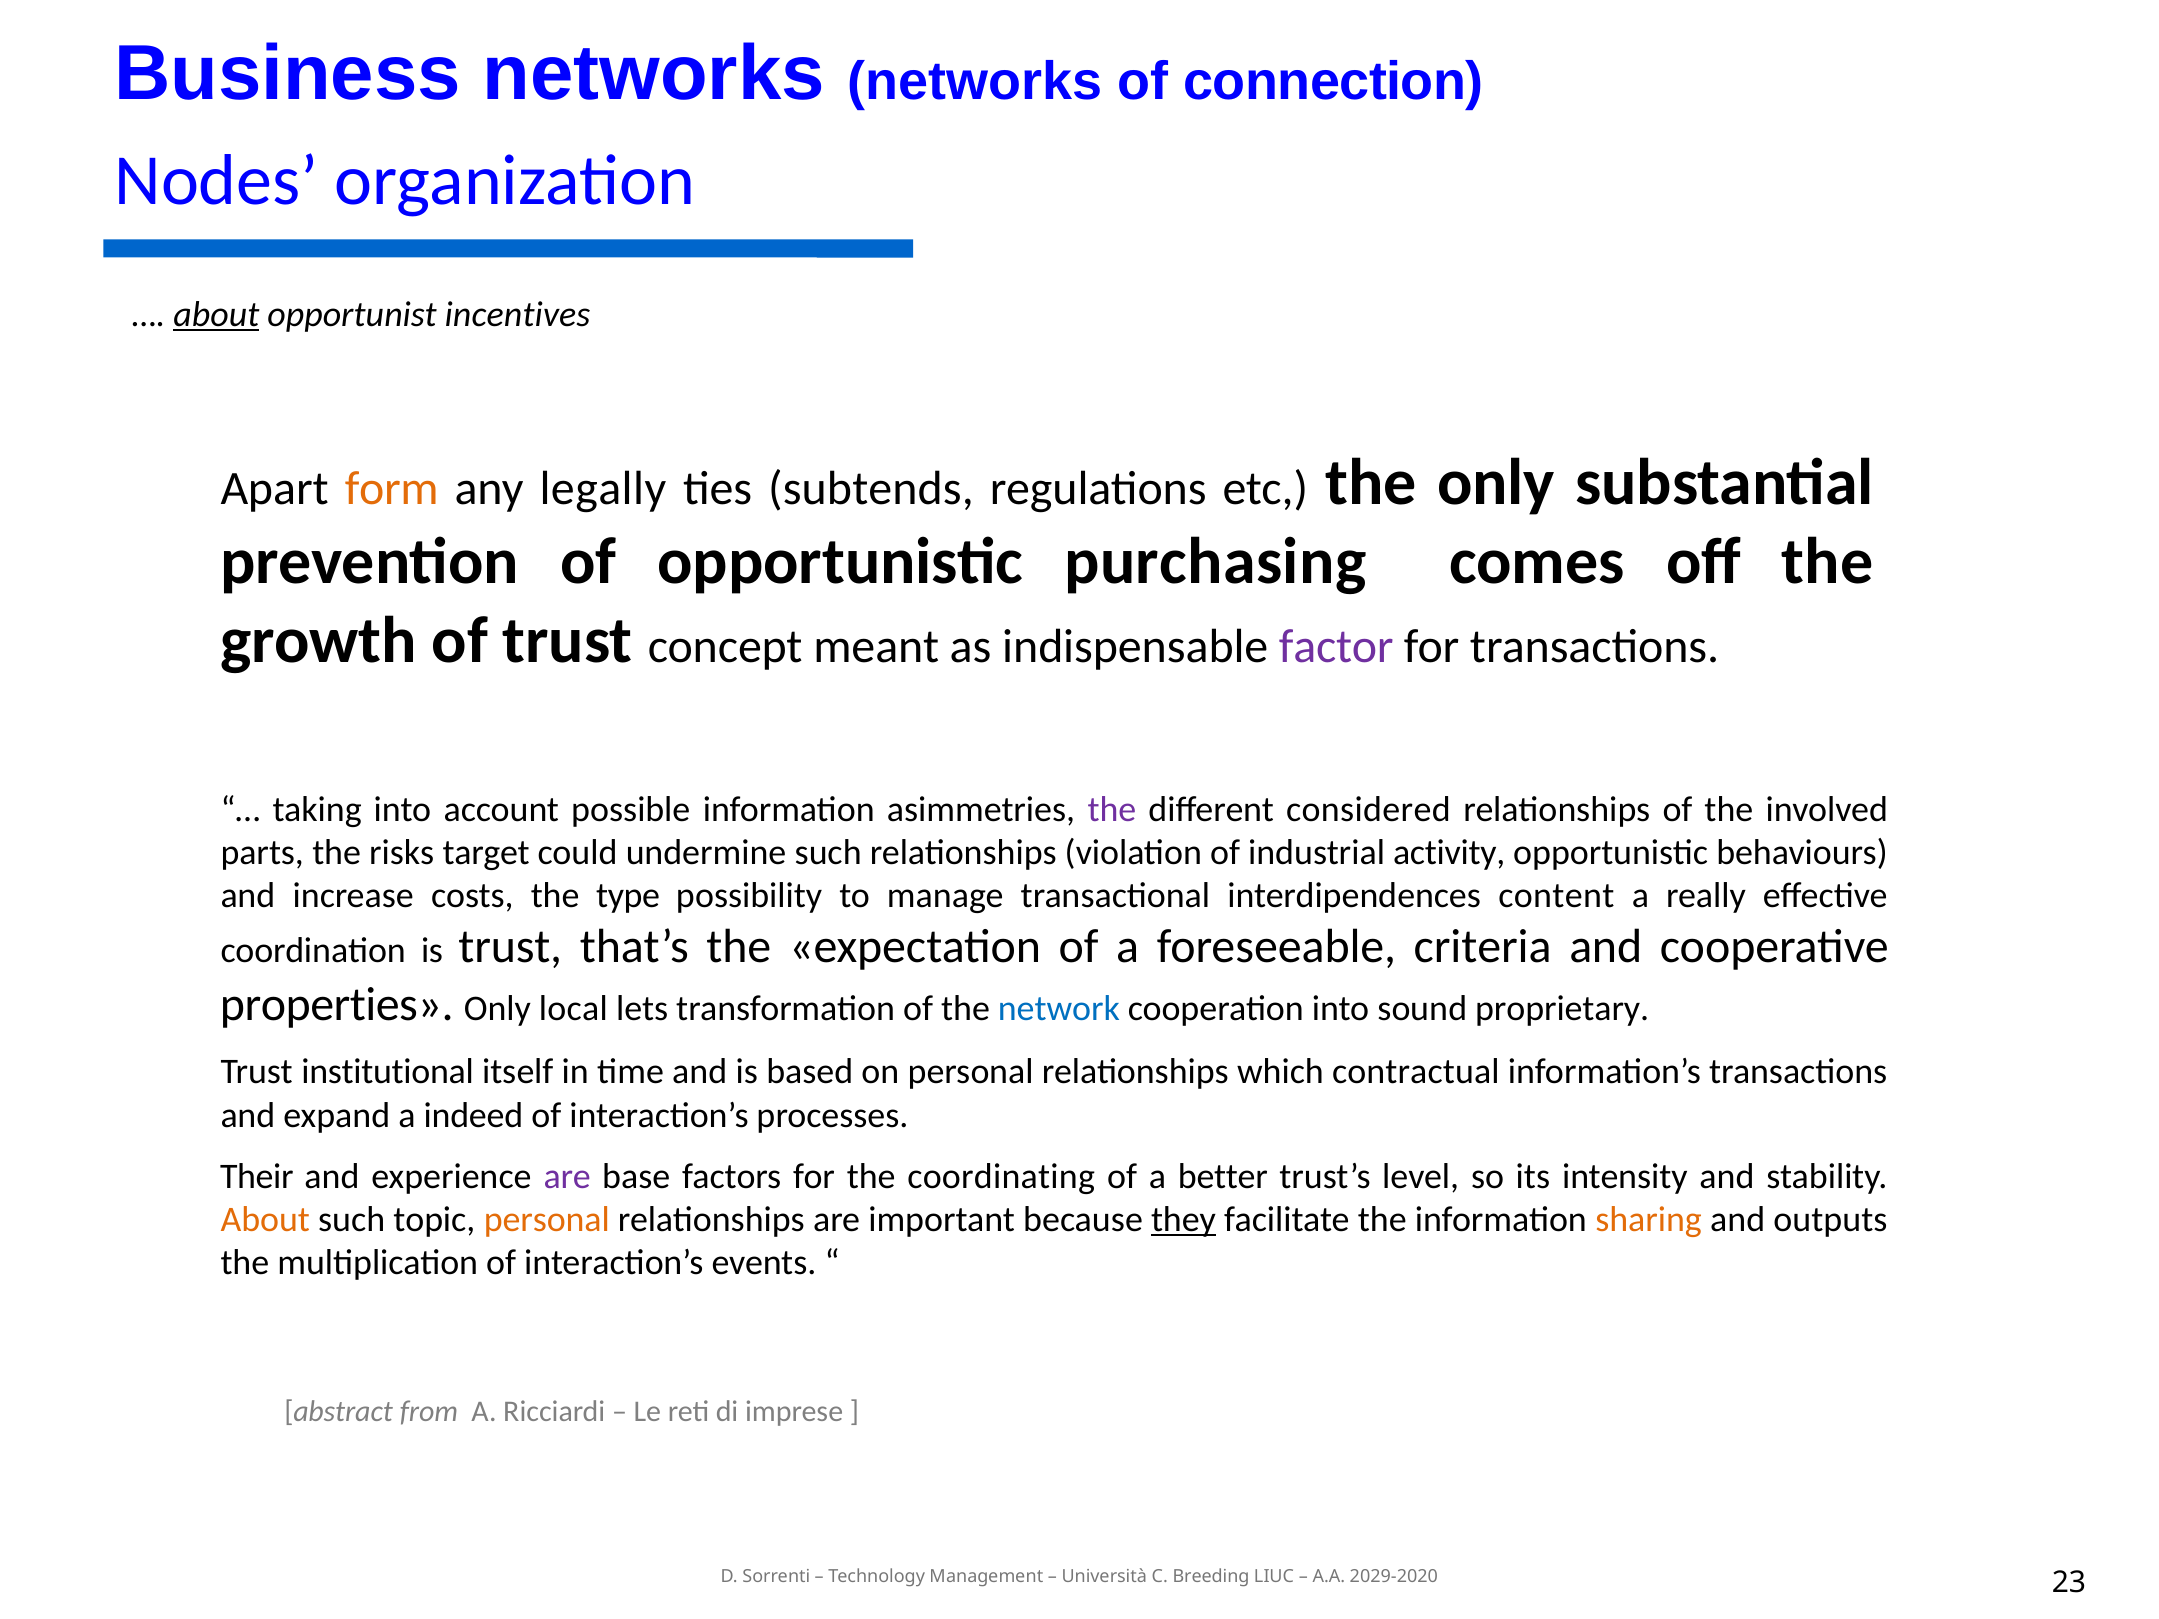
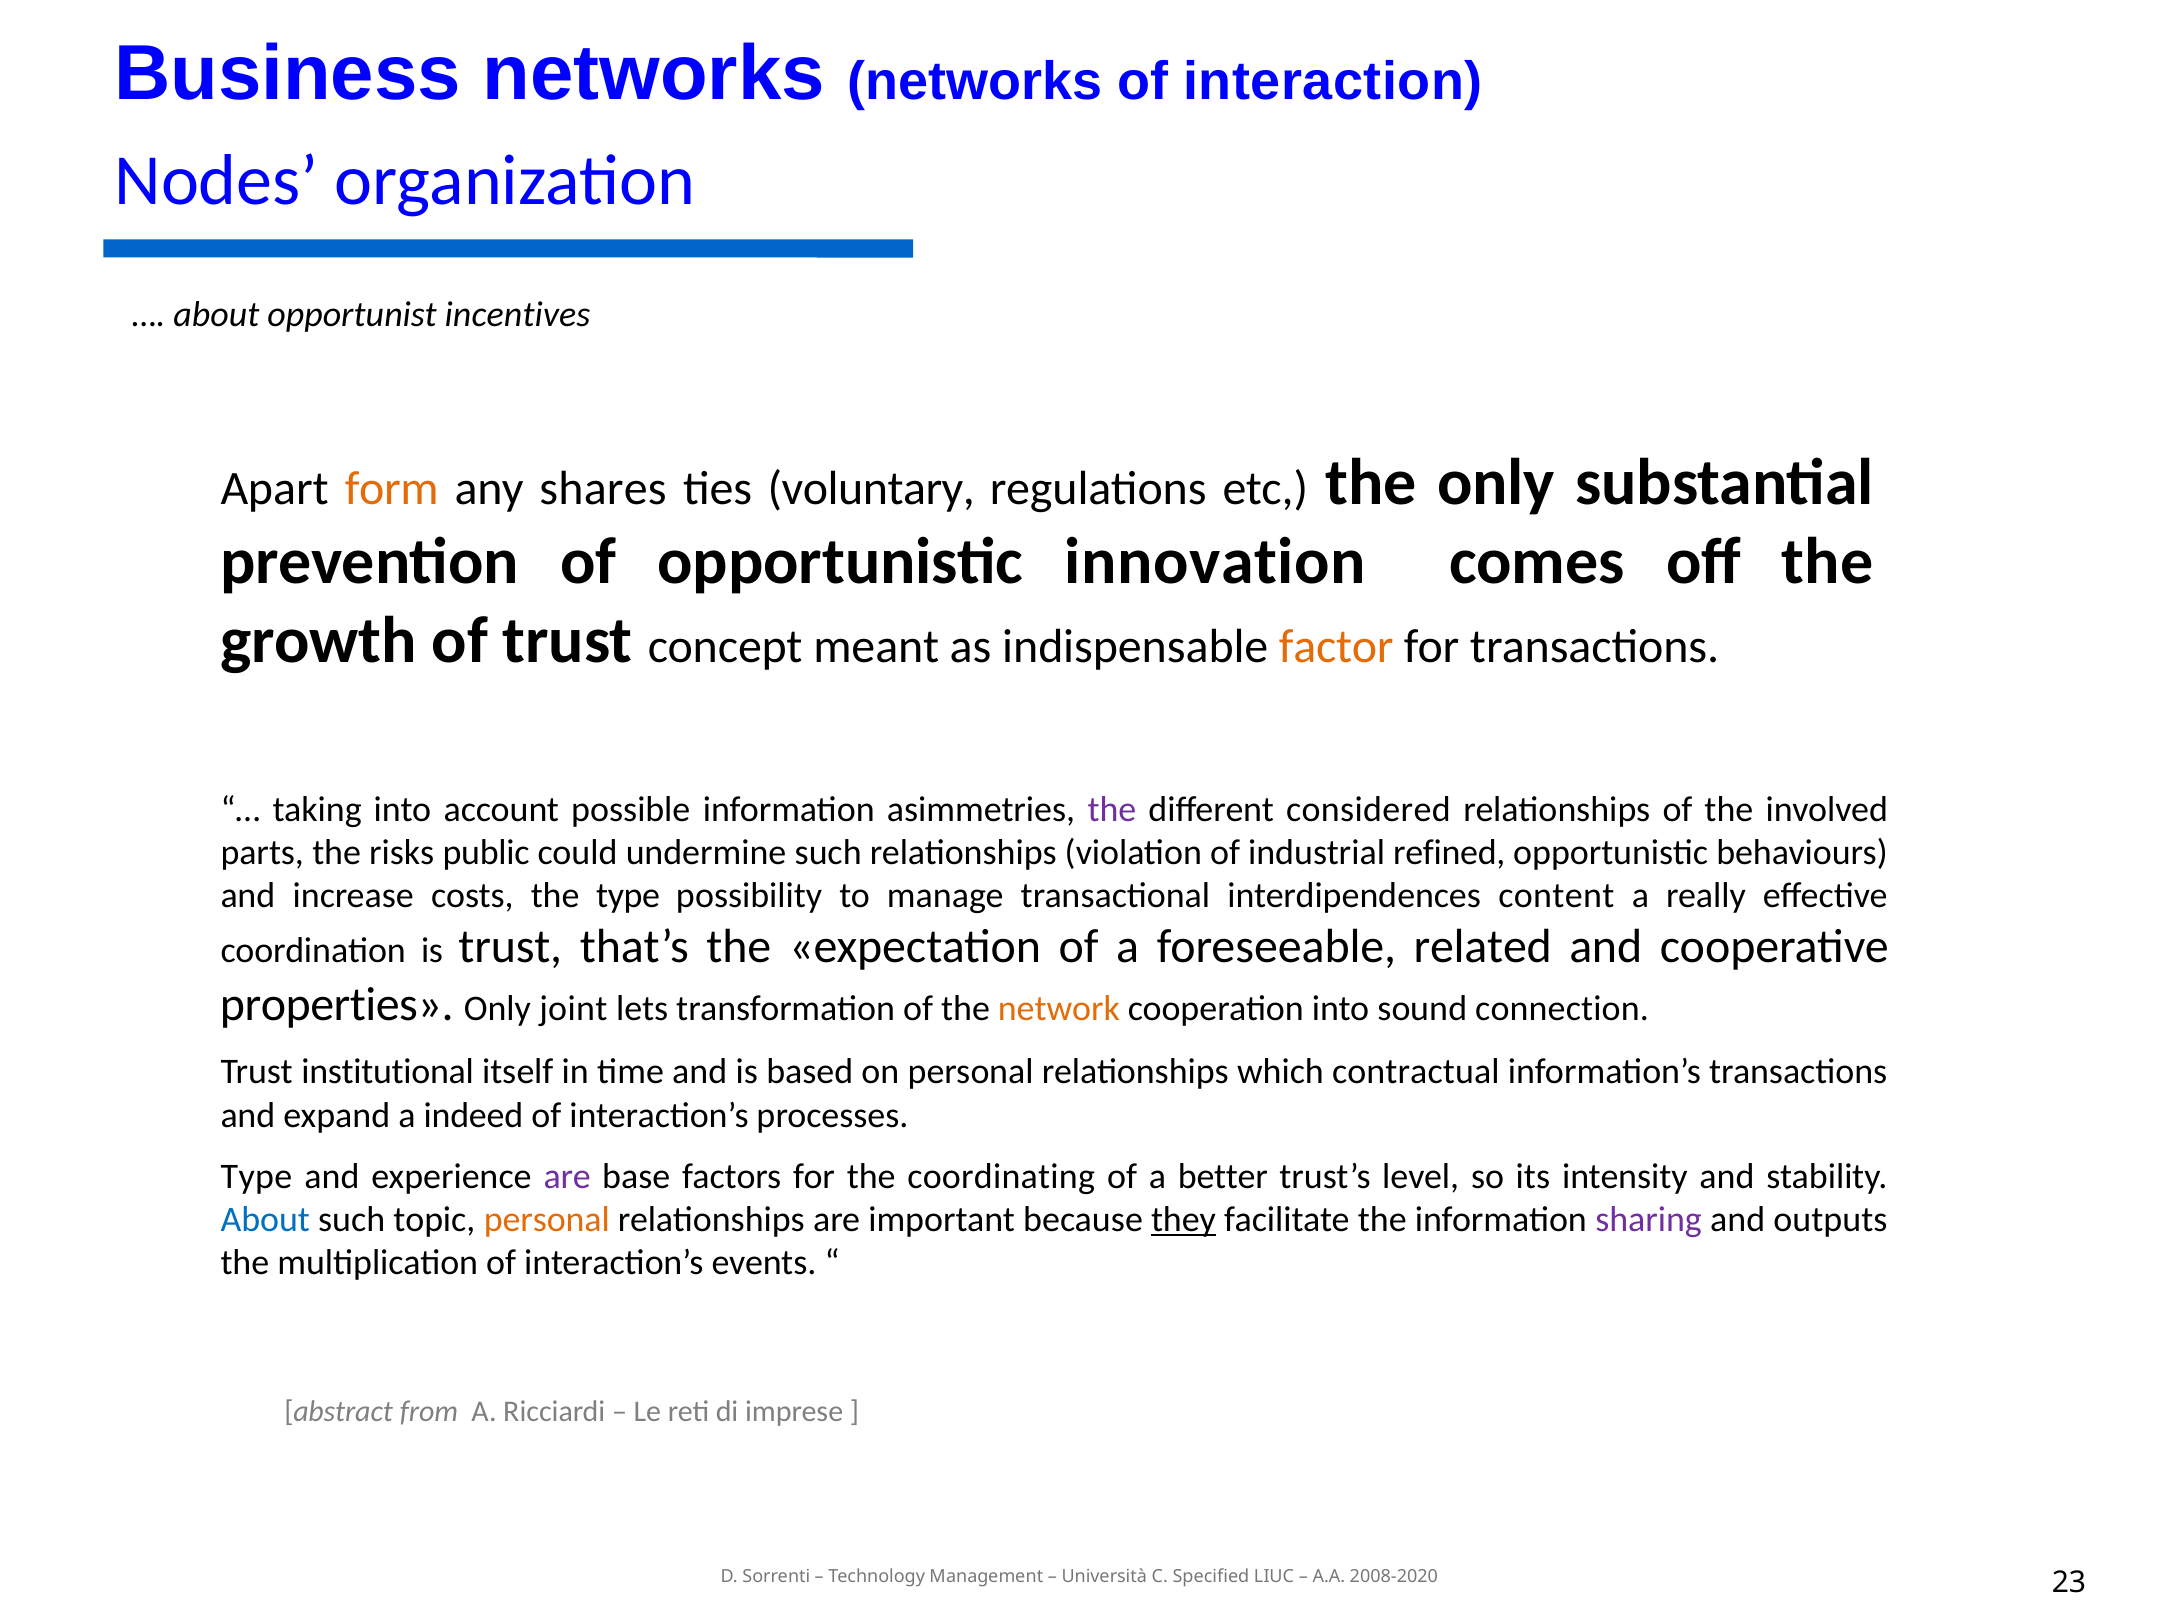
connection: connection -> interaction
about at (216, 314) underline: present -> none
legally: legally -> shares
subtends: subtends -> voluntary
purchasing: purchasing -> innovation
factor colour: purple -> orange
target: target -> public
activity: activity -> refined
criteria: criteria -> related
local: local -> joint
network colour: blue -> orange
proprietary: proprietary -> connection
Their at (257, 1177): Their -> Type
About at (265, 1220) colour: orange -> blue
sharing colour: orange -> purple
Breeding: Breeding -> Specified
2029-2020: 2029-2020 -> 2008-2020
